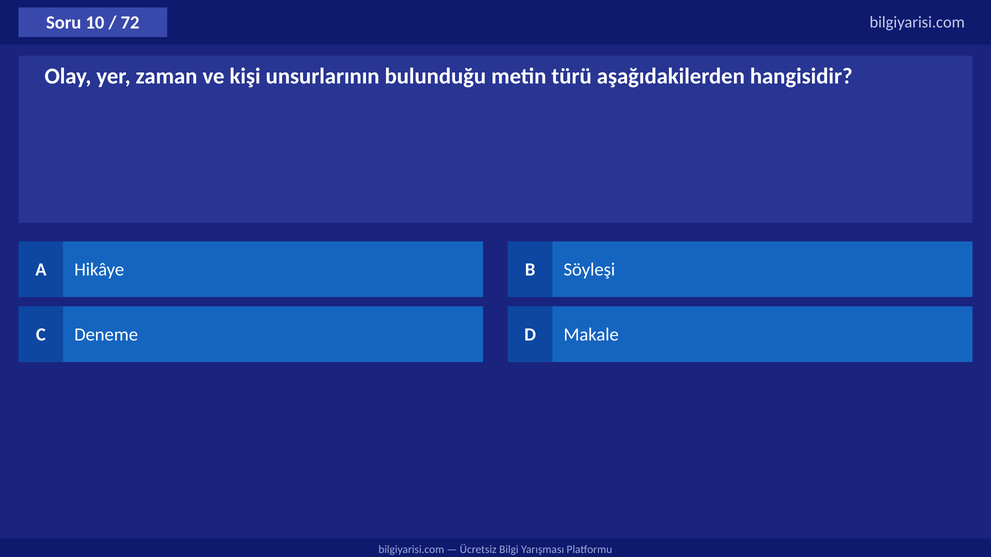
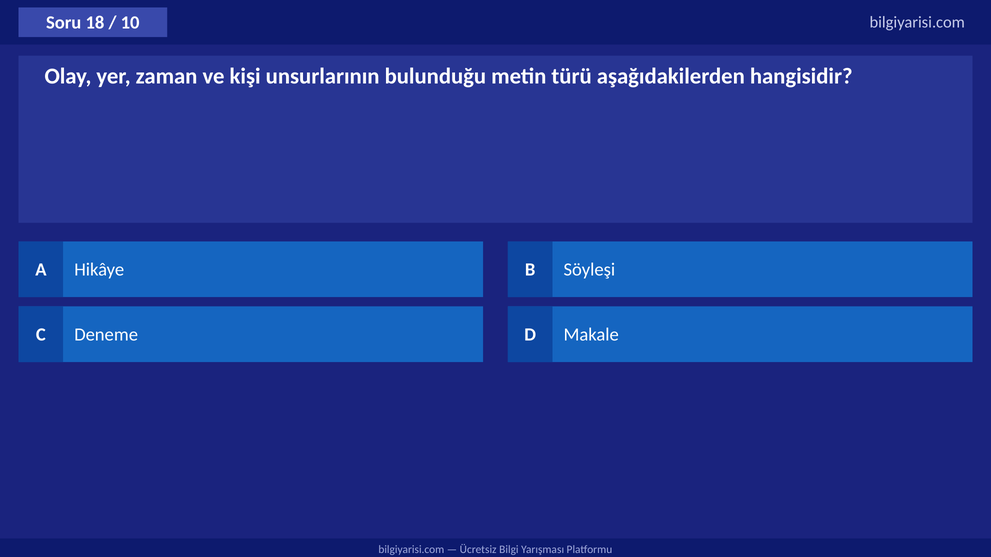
10: 10 -> 18
72: 72 -> 10
